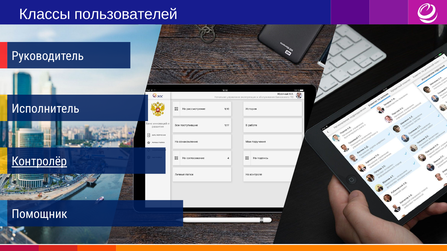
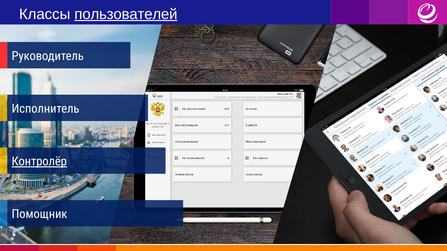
пользователей underline: none -> present
